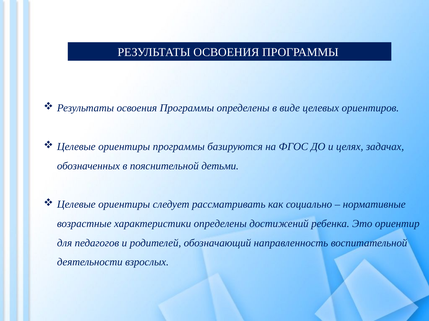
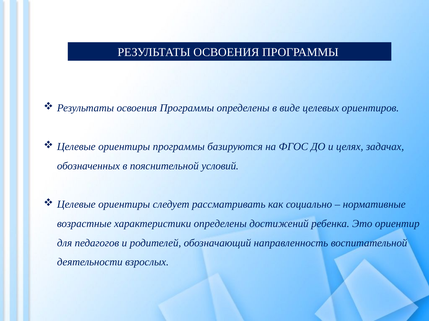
детьми: детьми -> условий
